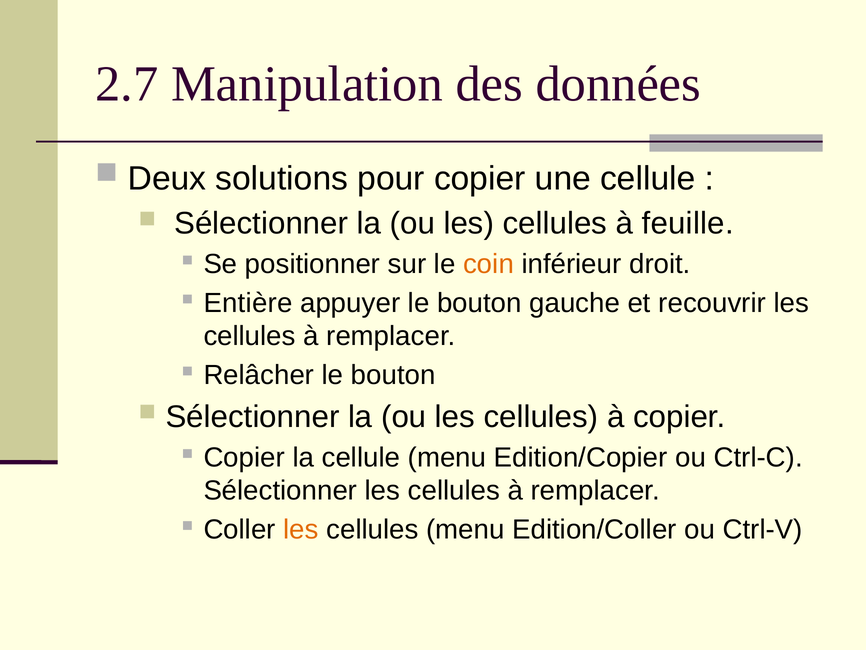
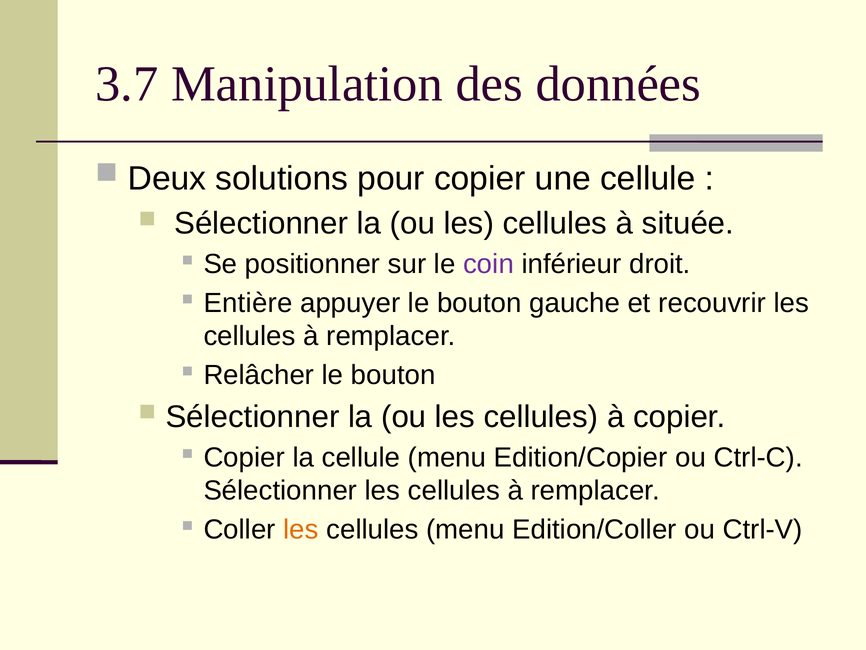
2.7: 2.7 -> 3.7
feuille: feuille -> située
coin colour: orange -> purple
